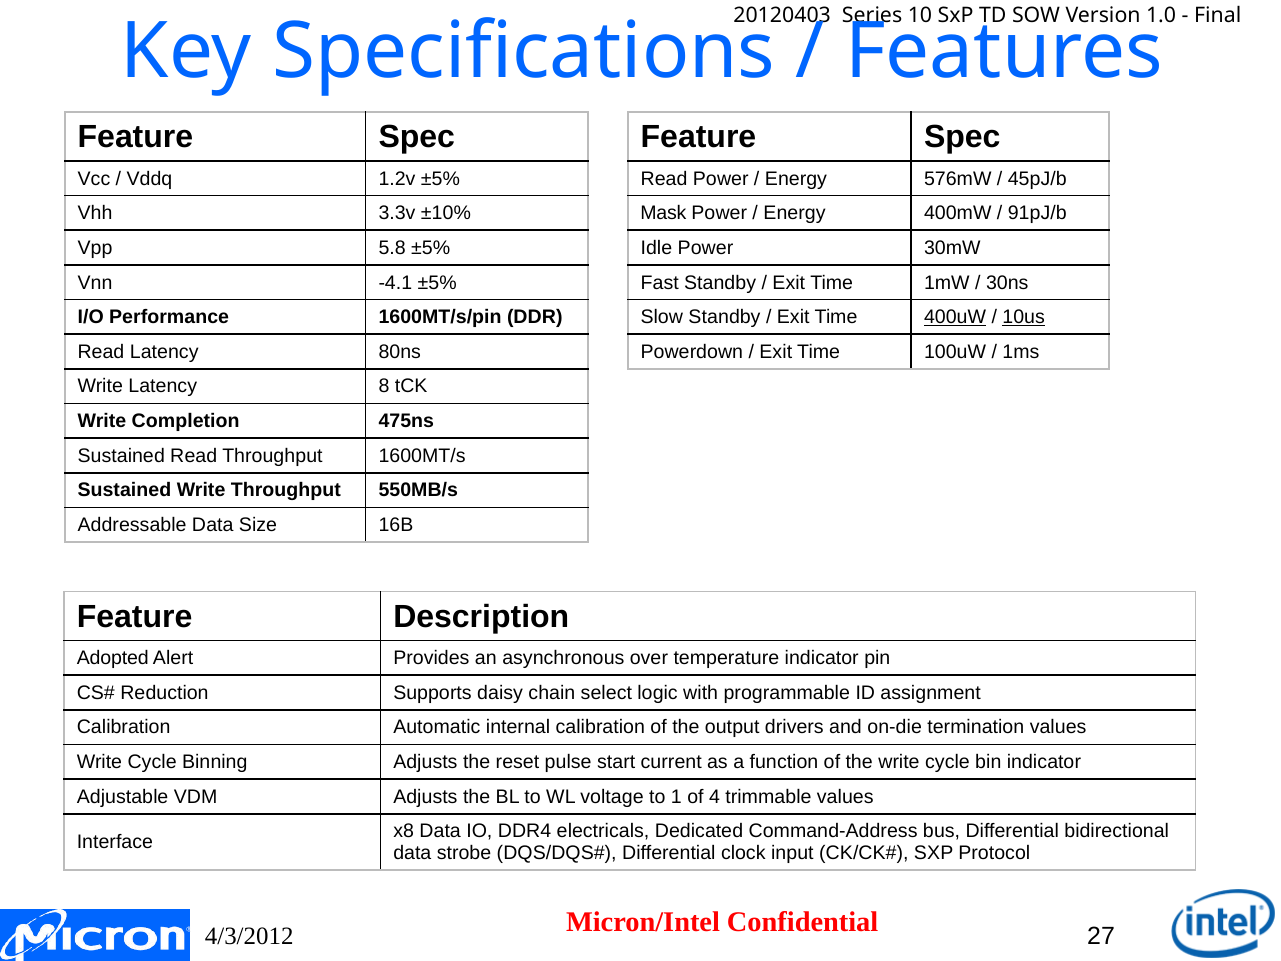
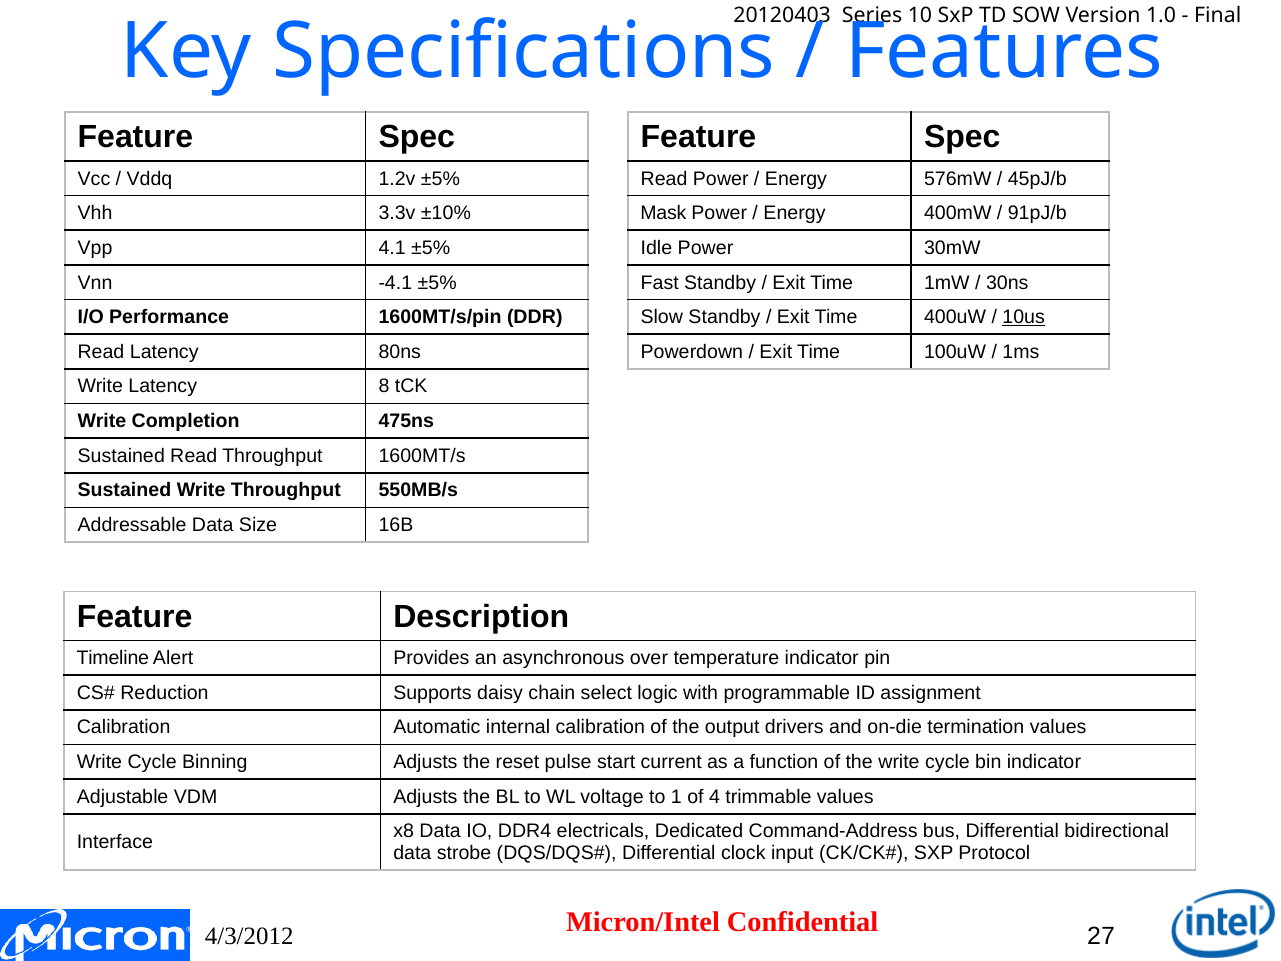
5.8: 5.8 -> 4.1
400uW underline: present -> none
Adopted: Adopted -> Timeline
